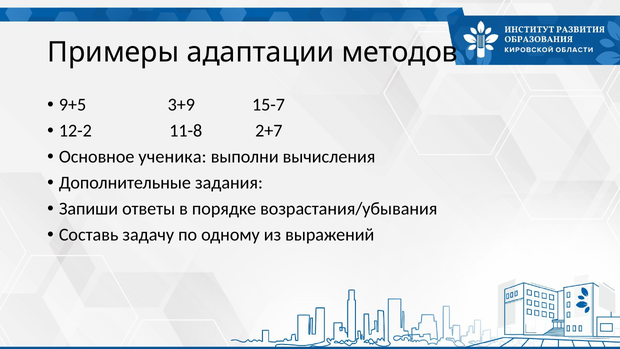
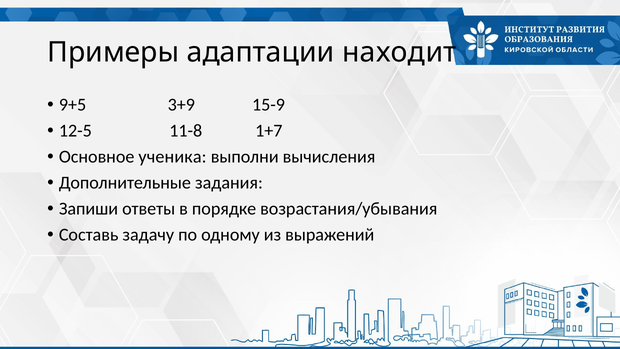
методов: методов -> находит
15-7: 15-7 -> 15-9
12-2: 12-2 -> 12-5
2+7: 2+7 -> 1+7
